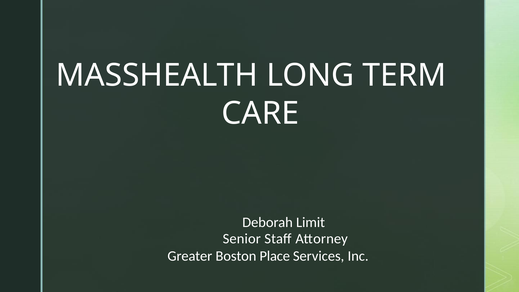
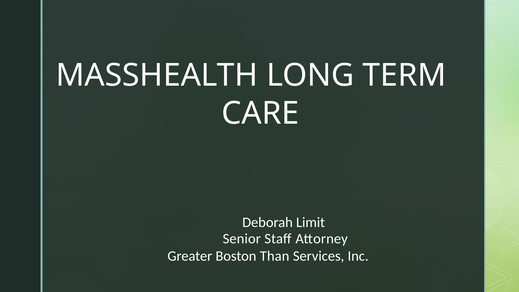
Place: Place -> Than
